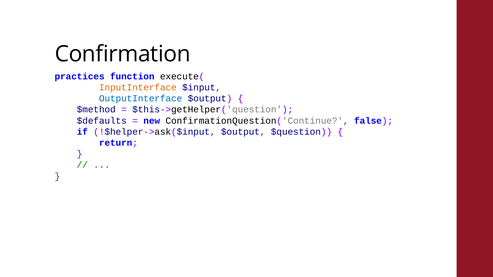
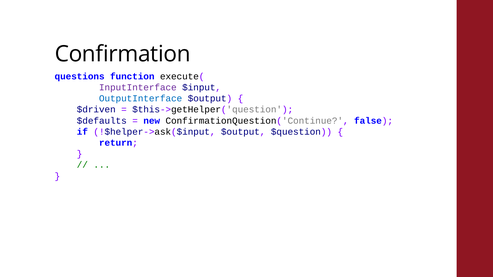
practices: practices -> questions
InputInterface colour: orange -> purple
$method: $method -> $driven
